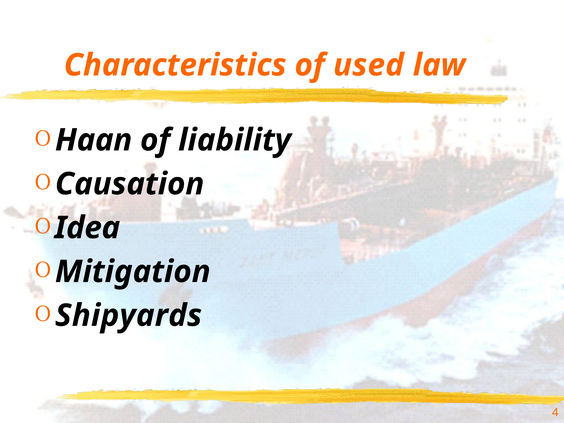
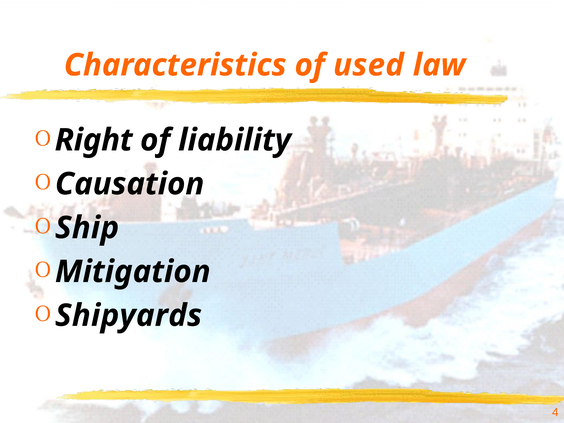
Haan: Haan -> Right
Idea: Idea -> Ship
